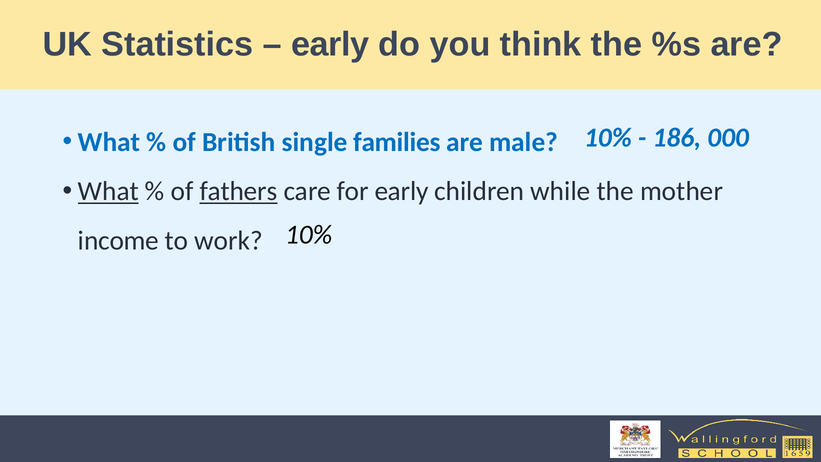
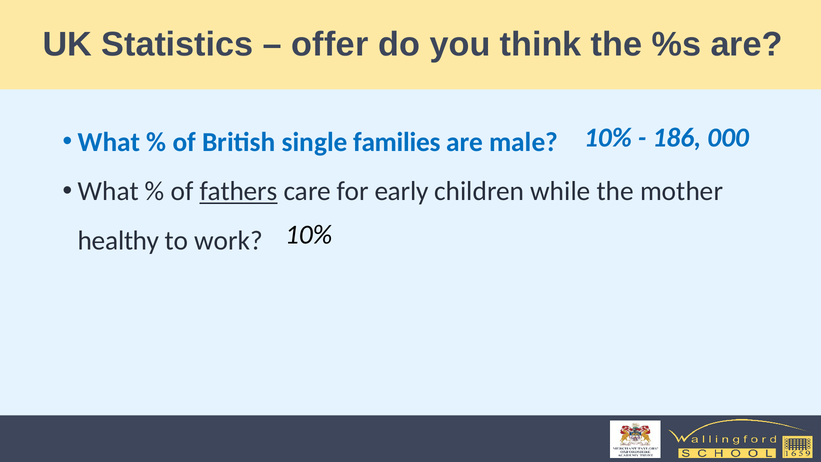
early at (330, 44): early -> offer
What at (108, 191) underline: present -> none
income: income -> healthy
